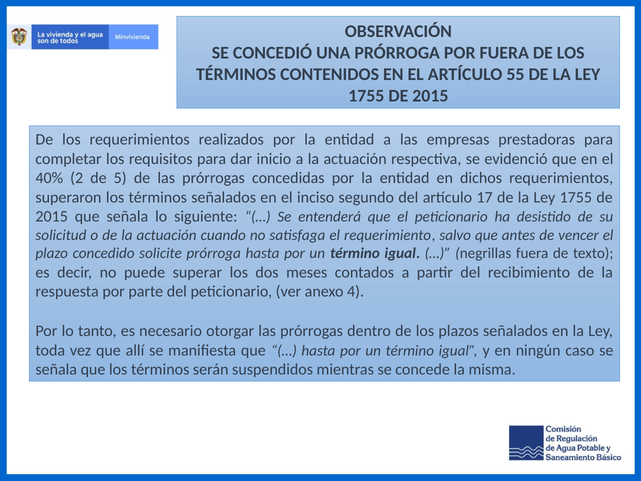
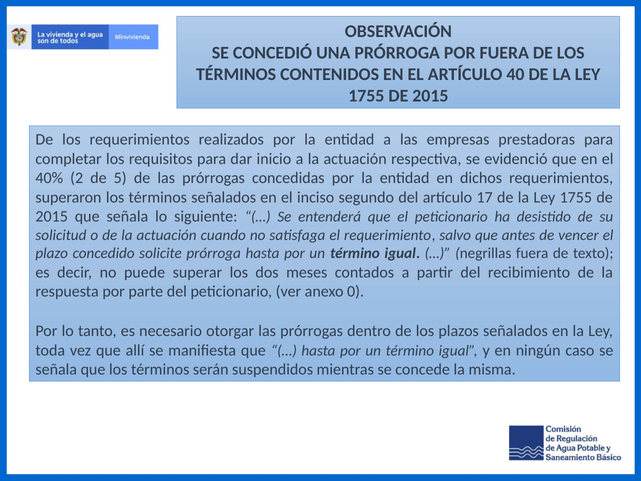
55: 55 -> 40
4: 4 -> 0
